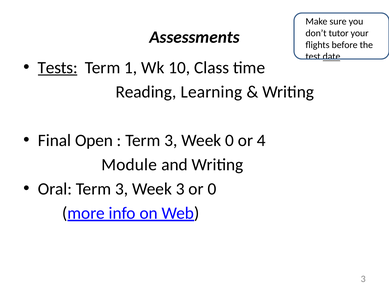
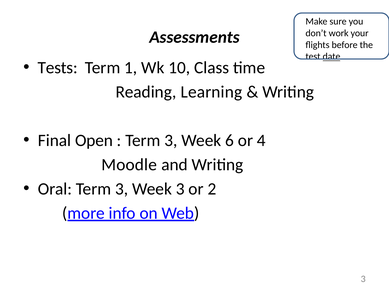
tutor: tutor -> work
Tests underline: present -> none
Week 0: 0 -> 6
Module: Module -> Moodle
or 0: 0 -> 2
